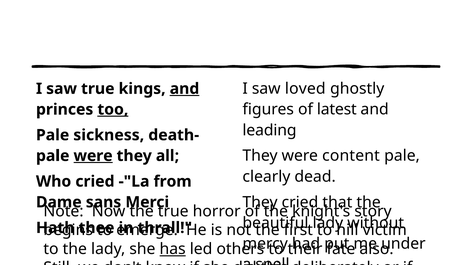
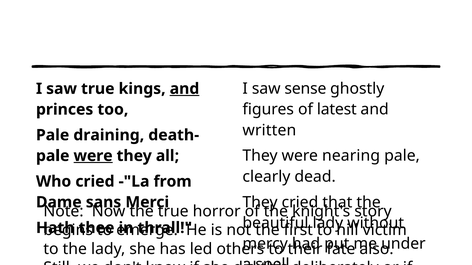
loved: loved -> sense
too underline: present -> none
leading: leading -> written
sickness: sickness -> draining
content: content -> nearing
has underline: present -> none
